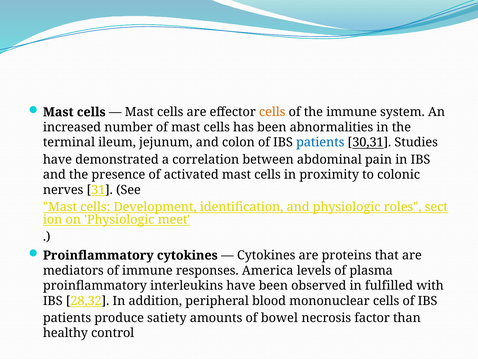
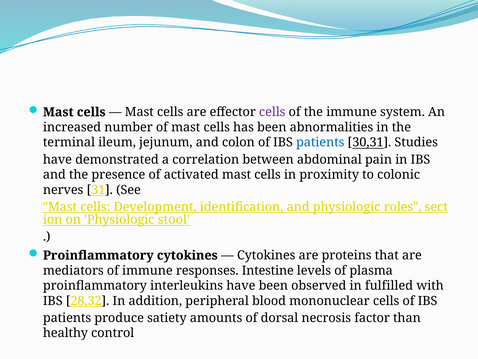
cells at (272, 112) colour: orange -> purple
meet: meet -> stool
America: America -> Intestine
bowel: bowel -> dorsal
